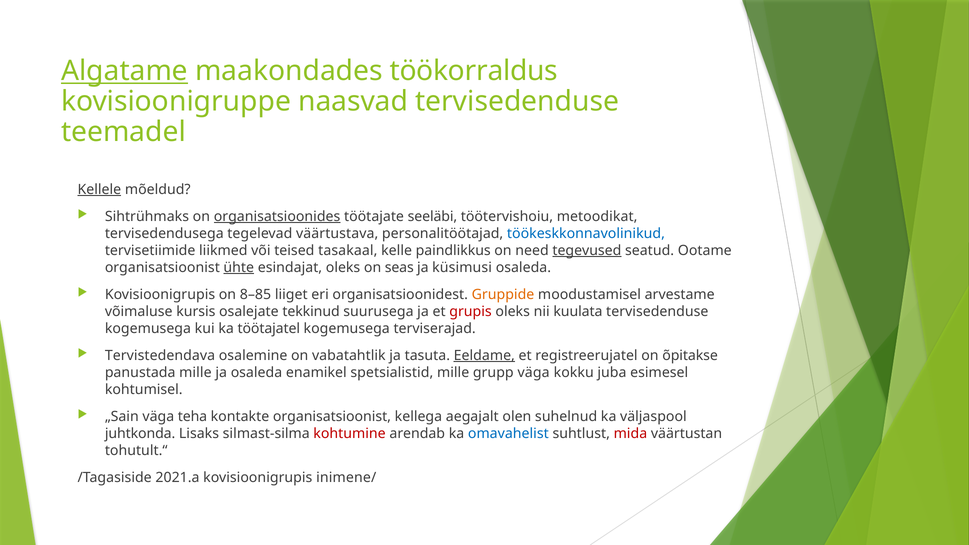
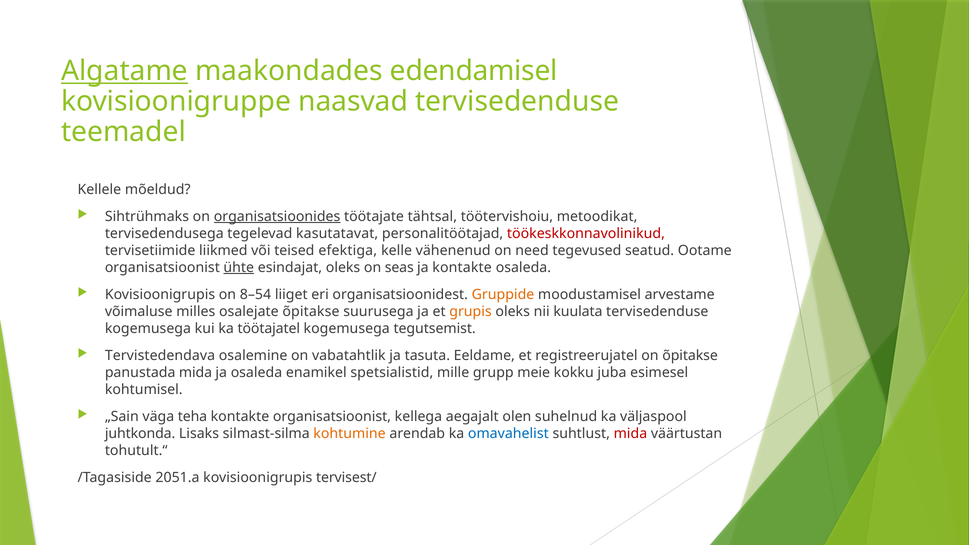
töökorraldus: töökorraldus -> edendamisel
Kellele underline: present -> none
seeläbi: seeläbi -> tähtsal
väärtustava: väärtustava -> kasutatavat
töökeskkonnavolinikud colour: blue -> red
tasakaal: tasakaal -> efektiga
paindlikkus: paindlikkus -> vähenenud
tegevused underline: present -> none
ja küsimusi: küsimusi -> kontakte
8–85: 8–85 -> 8–54
kursis: kursis -> milles
osalejate tekkinud: tekkinud -> õpitakse
grupis colour: red -> orange
terviserajad: terviserajad -> tegutsemist
Eeldame underline: present -> none
panustada mille: mille -> mida
grupp väga: väga -> meie
kohtumine colour: red -> orange
2021.a: 2021.a -> 2051.a
inimene/: inimene/ -> tervisest/
